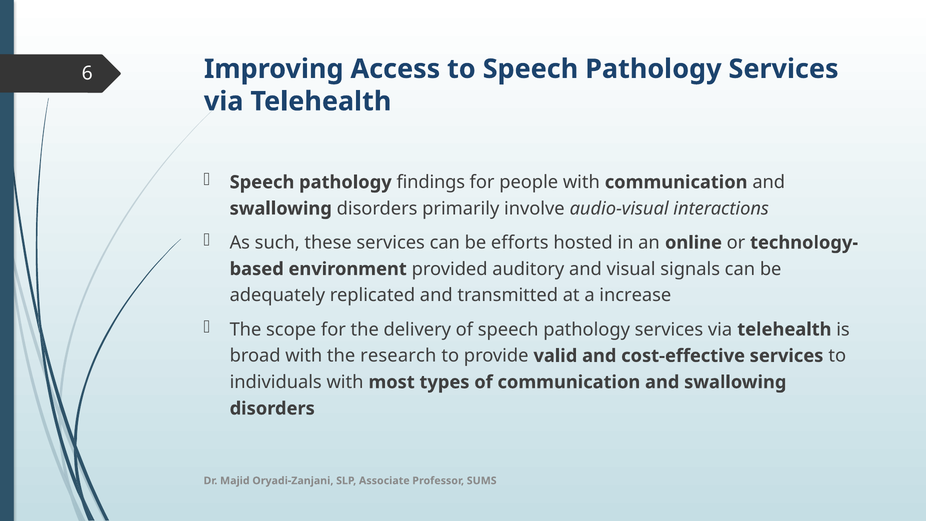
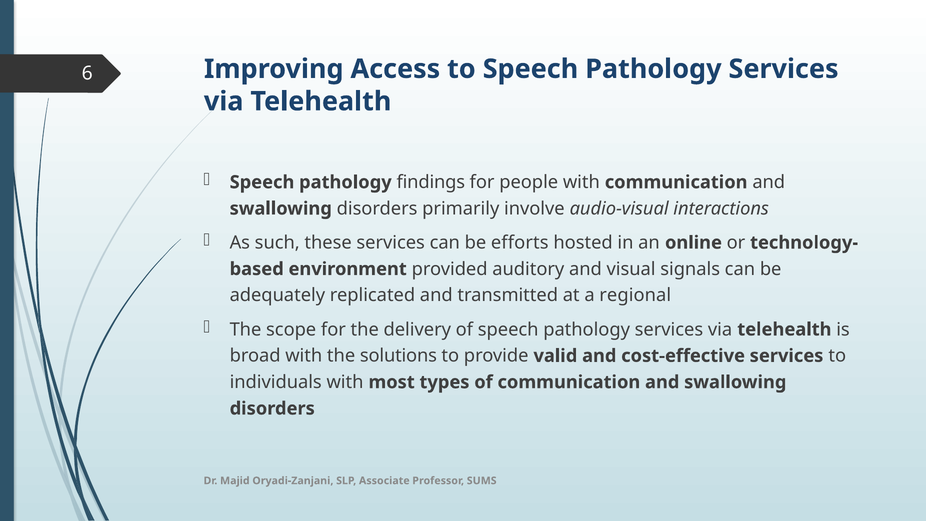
increase: increase -> regional
research: research -> solutions
